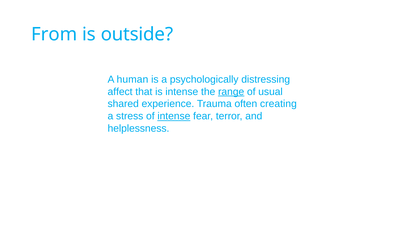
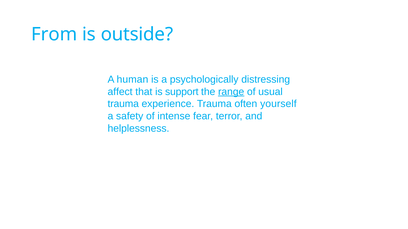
is intense: intense -> support
shared at (123, 104): shared -> trauma
creating: creating -> yourself
stress: stress -> safety
intense at (174, 116) underline: present -> none
